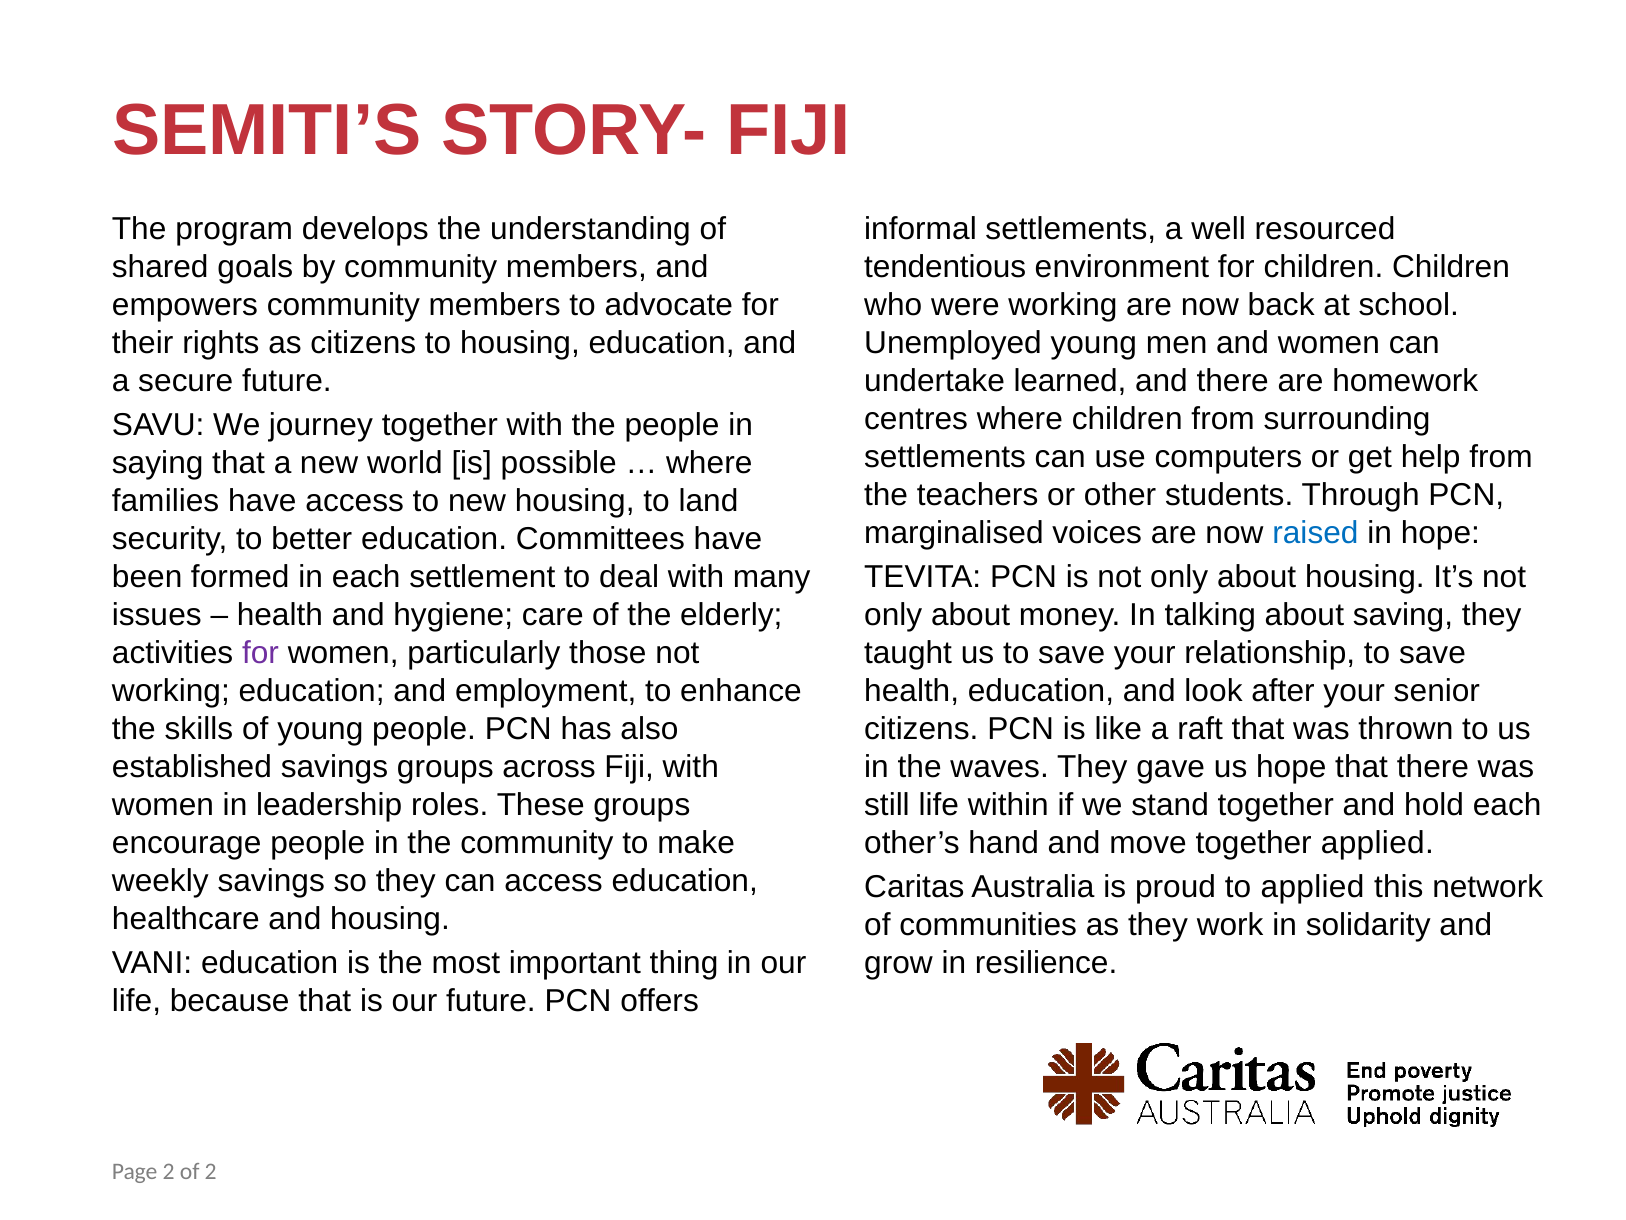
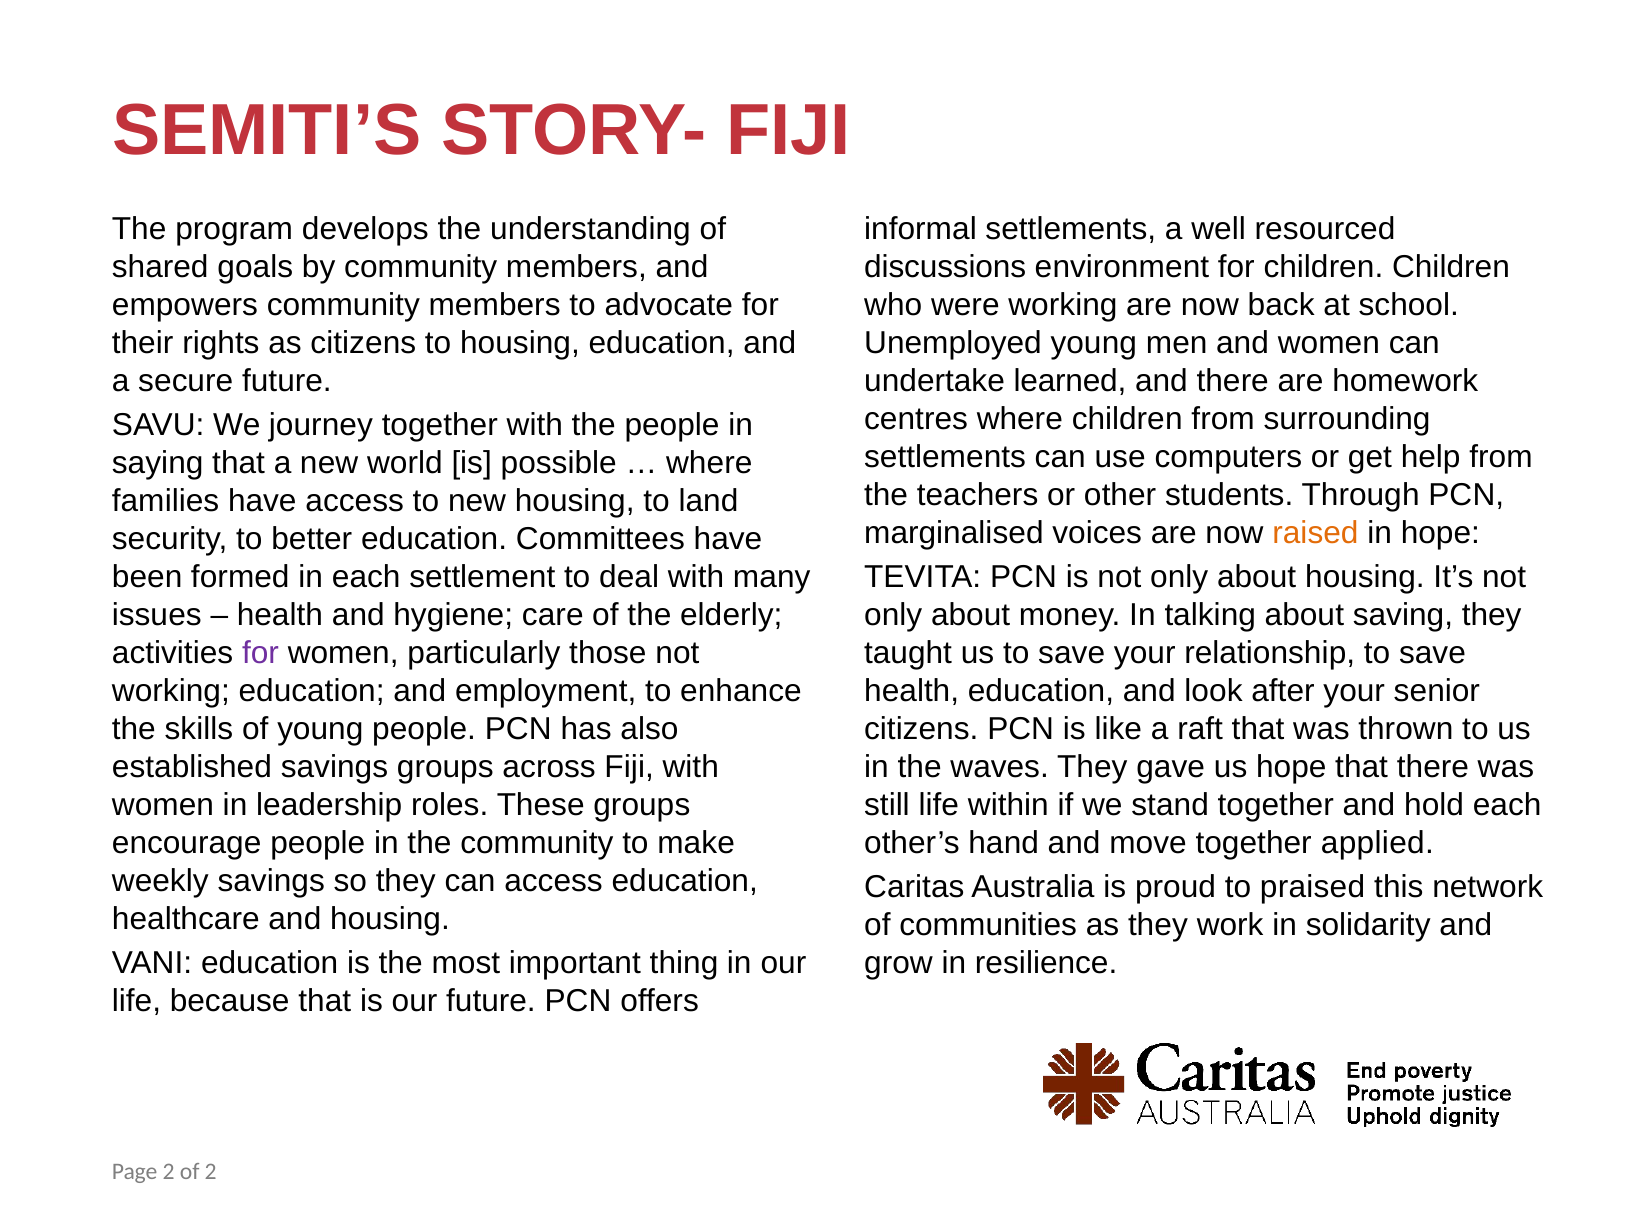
tendentious: tendentious -> discussions
raised colour: blue -> orange
to applied: applied -> praised
